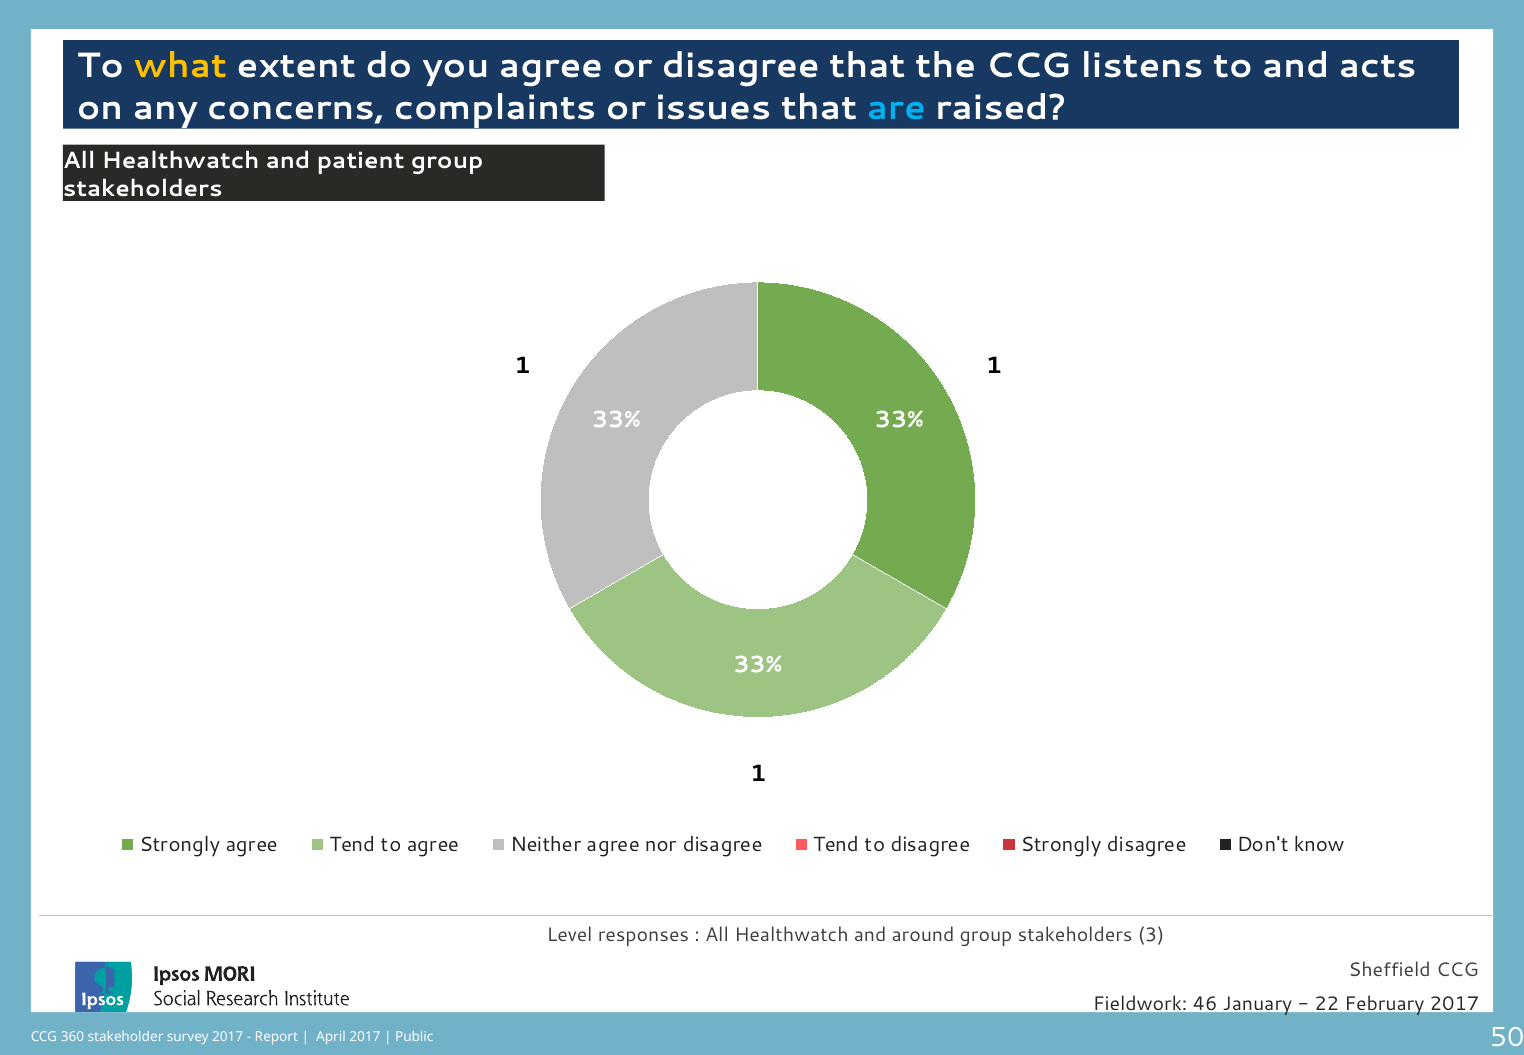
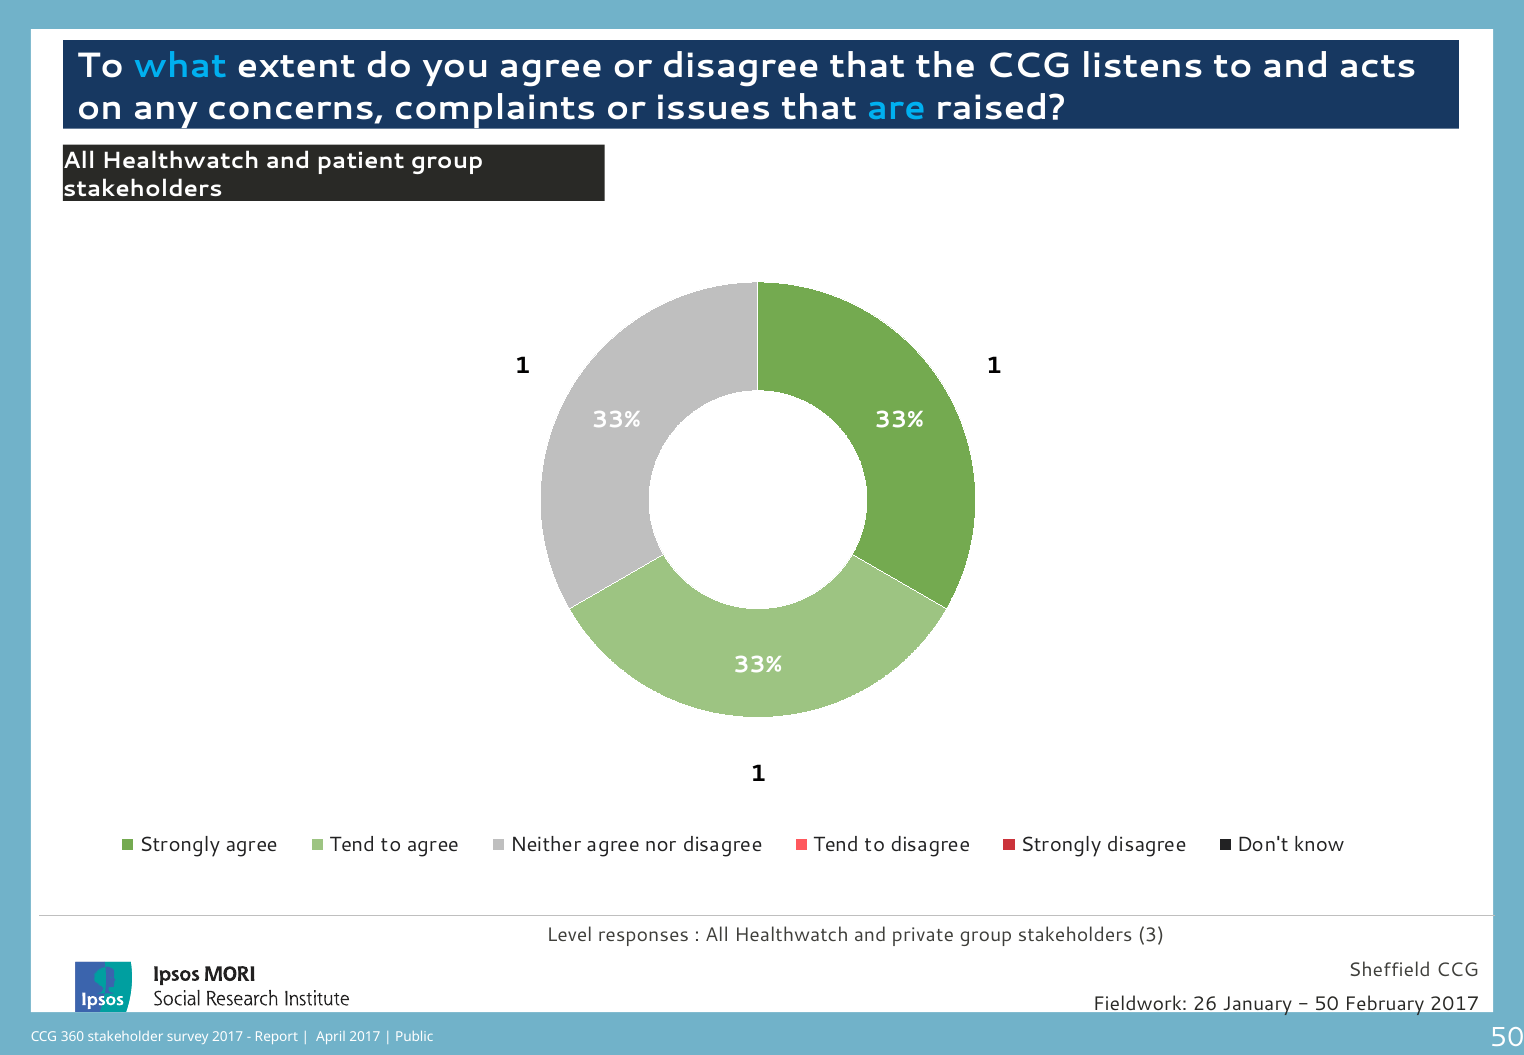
what colour: yellow -> light blue
around: around -> private
46: 46 -> 26
22 at (1327, 1004): 22 -> 50
